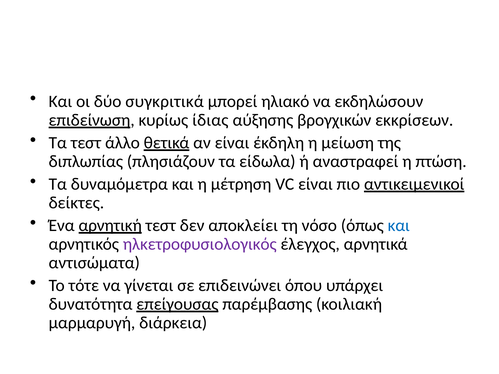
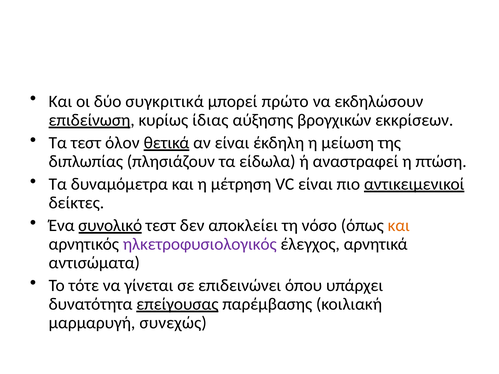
ηλιακό: ηλιακό -> πρώτο
άλλο: άλλο -> όλον
αρνητική: αρνητική -> συνολικό
και at (399, 226) colour: blue -> orange
διάρκεια: διάρκεια -> συνεχώς
